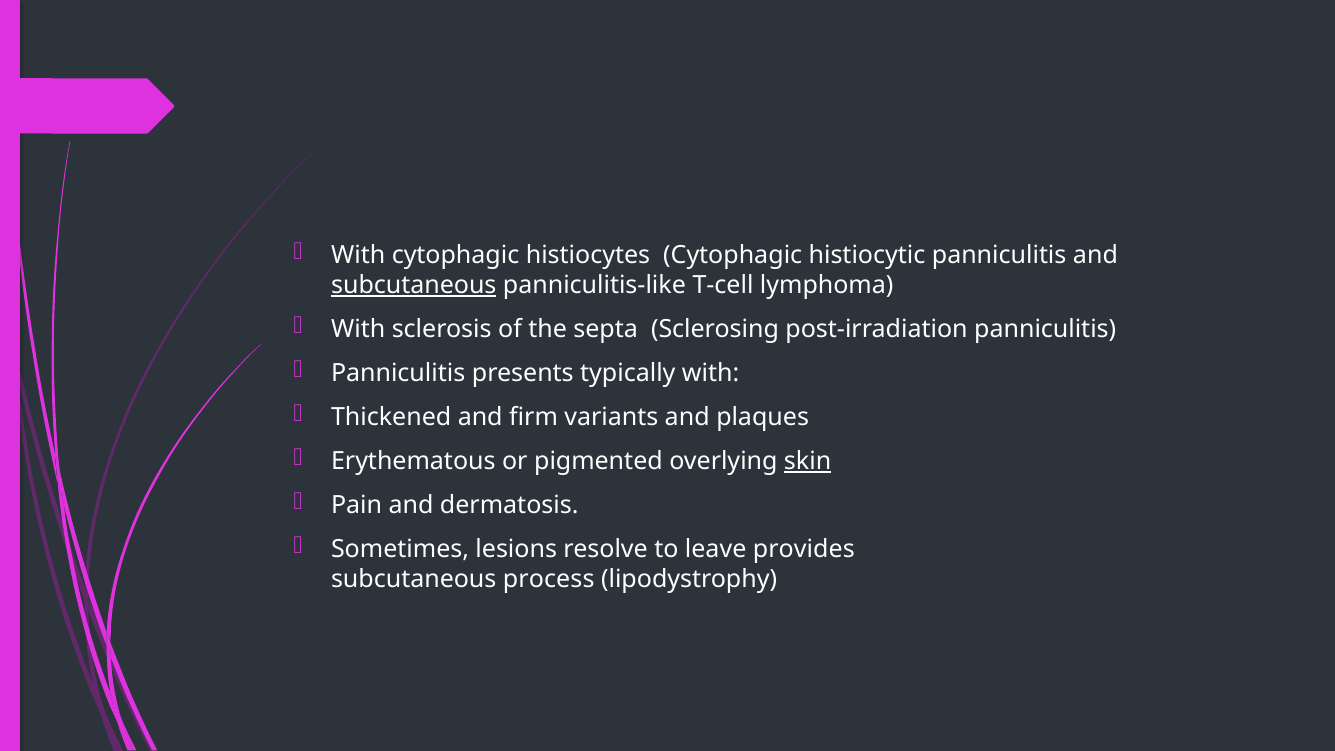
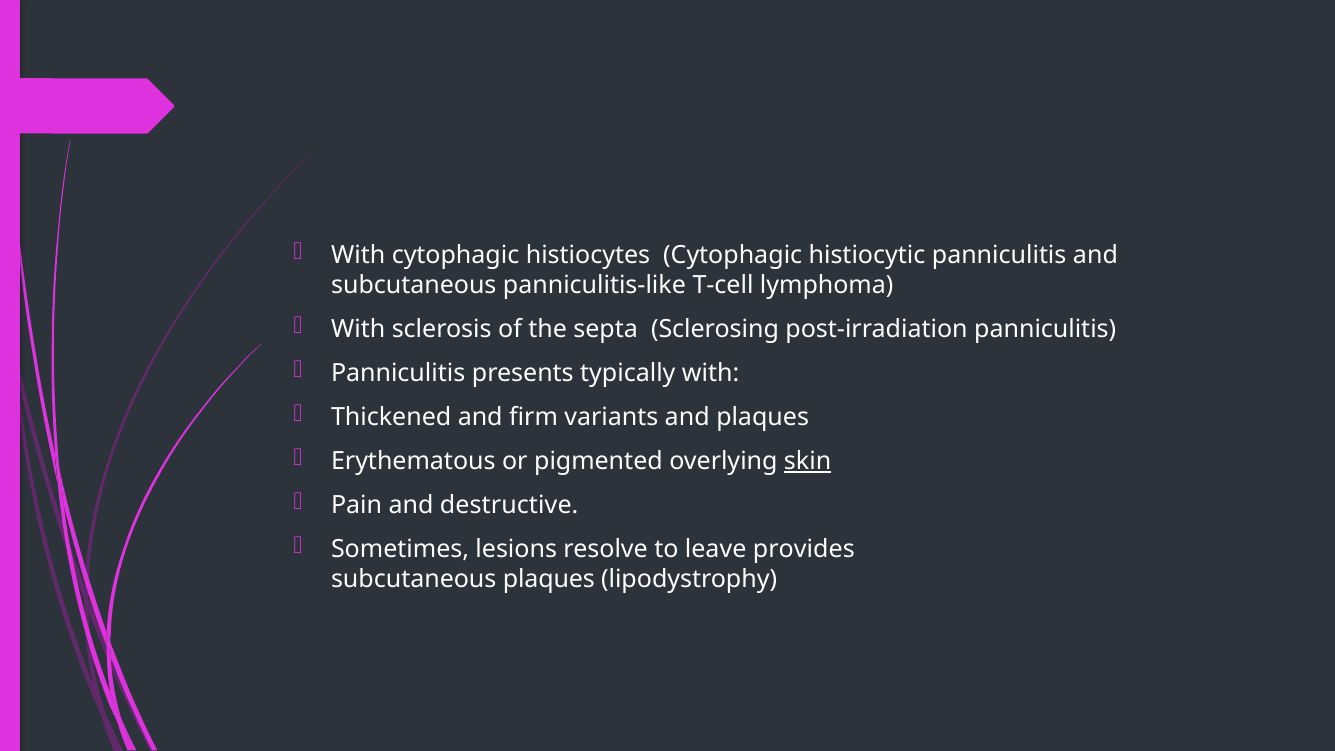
subcutaneous at (414, 285) underline: present -> none
dermatosis: dermatosis -> destructive
subcutaneous process: process -> plaques
